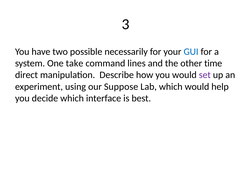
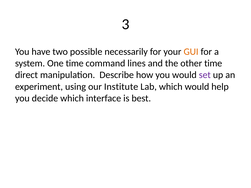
GUI colour: blue -> orange
One take: take -> time
Suppose: Suppose -> Institute
